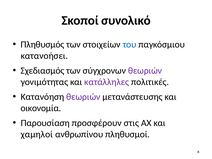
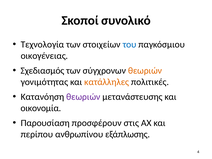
Πληθυσμός: Πληθυσμός -> Τεχνολογία
κατανοήσει: κατανοήσει -> οικογένειας
θεωριών at (145, 71) colour: purple -> orange
κατάλληλες colour: purple -> orange
χαμηλοί: χαμηλοί -> περίπου
πληθυσμοί: πληθυσμοί -> εξάπλωσης
